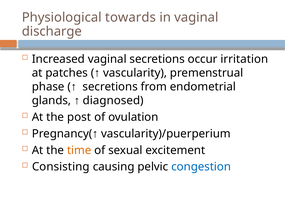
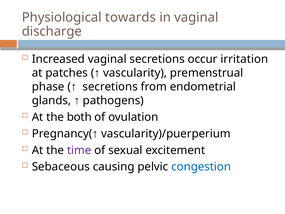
diagnosed: diagnosed -> pathogens
post: post -> both
time colour: orange -> purple
Consisting: Consisting -> Sebaceous
